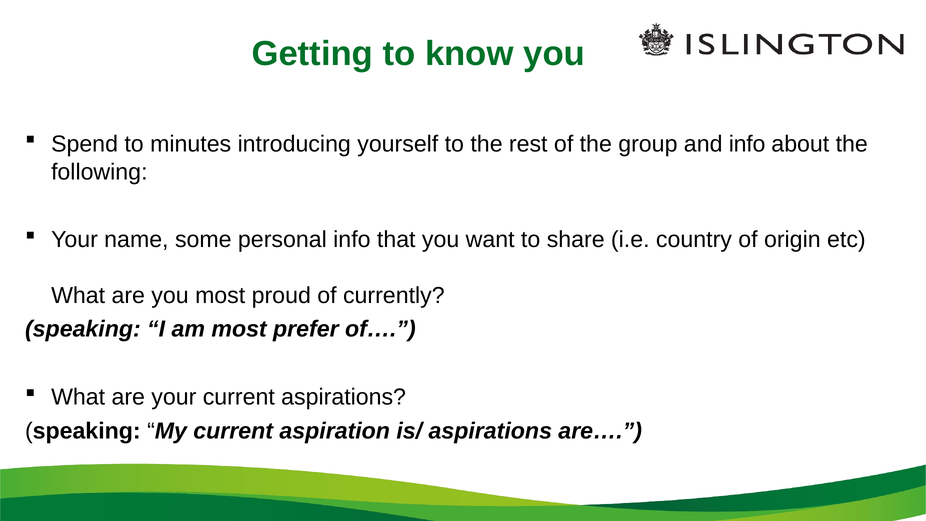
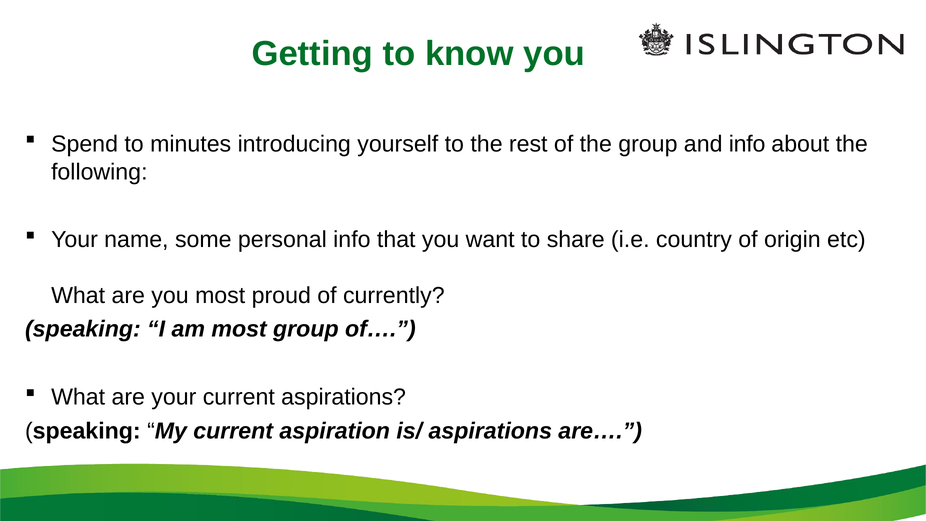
most prefer: prefer -> group
